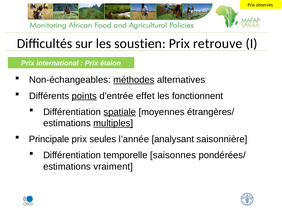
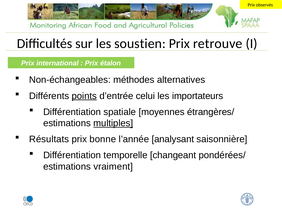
méthodes underline: present -> none
effet: effet -> celui
fonctionnent: fonctionnent -> importateurs
spatiale underline: present -> none
Principale: Principale -> Résultats
seules: seules -> bonne
saisonnes: saisonnes -> changeant
